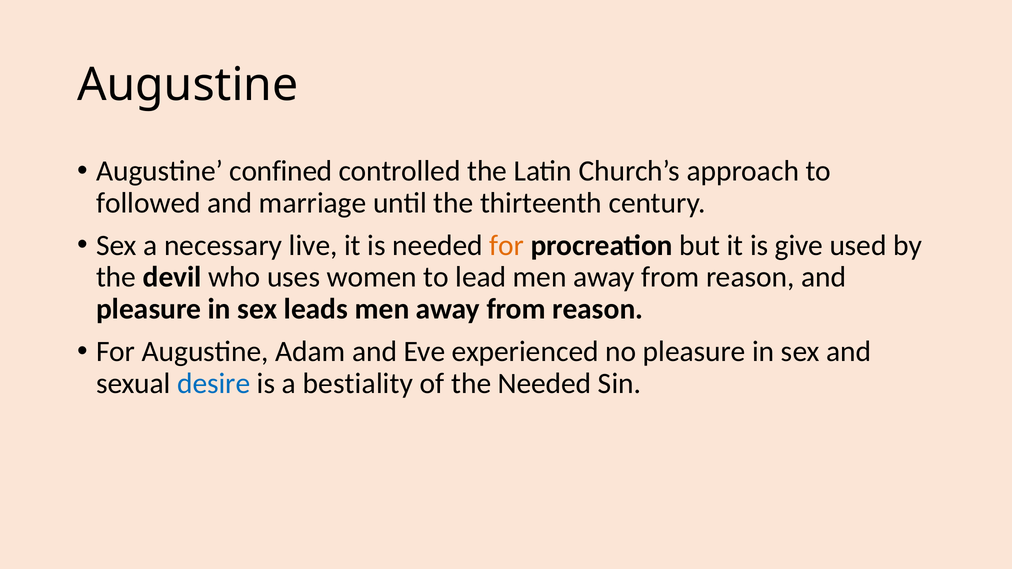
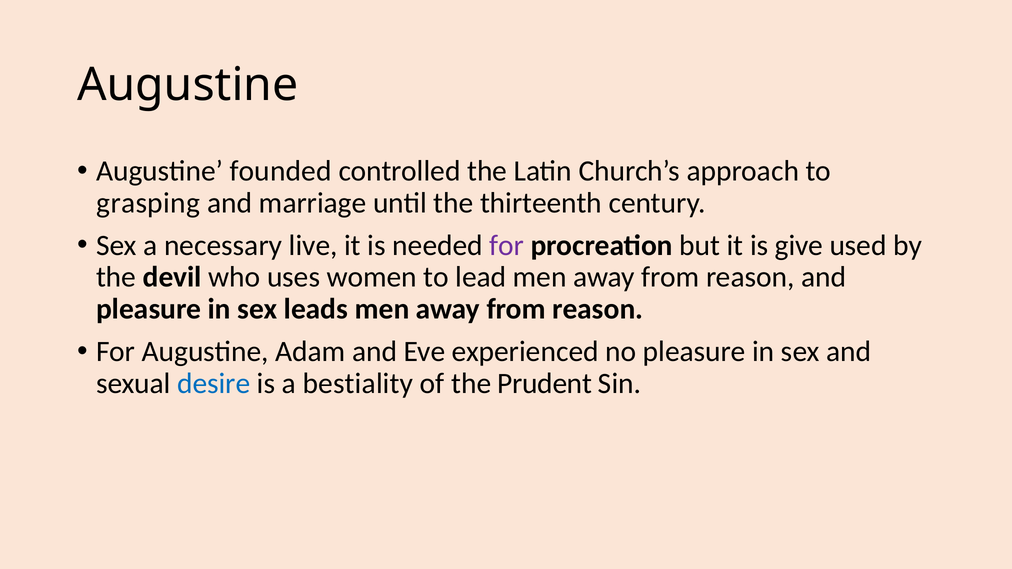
confined: confined -> founded
followed: followed -> grasping
for at (507, 245) colour: orange -> purple
the Needed: Needed -> Prudent
